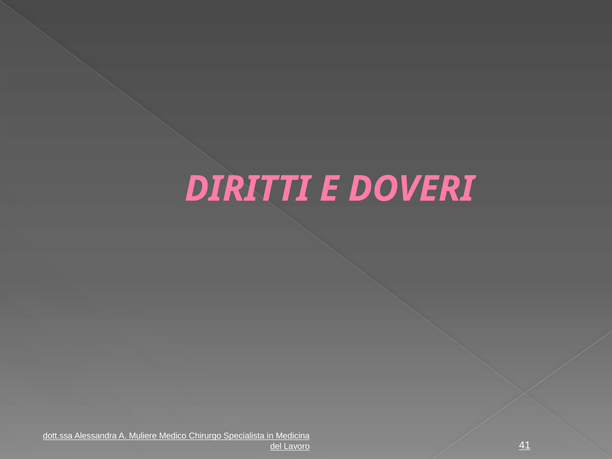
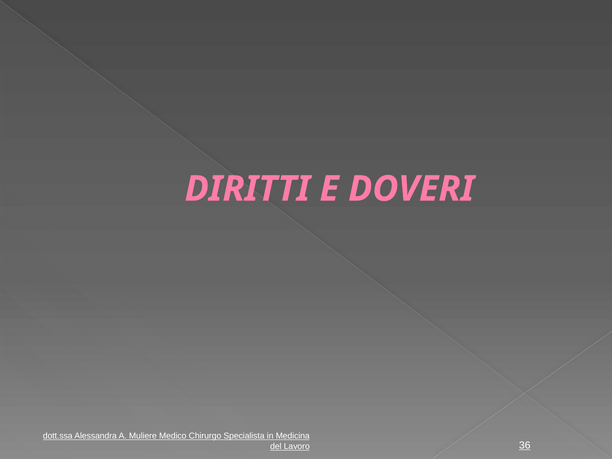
41: 41 -> 36
